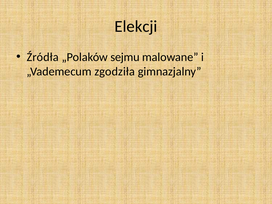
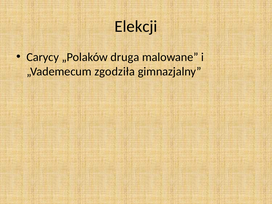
Źródła: Źródła -> Carycy
sejmu: sejmu -> druga
